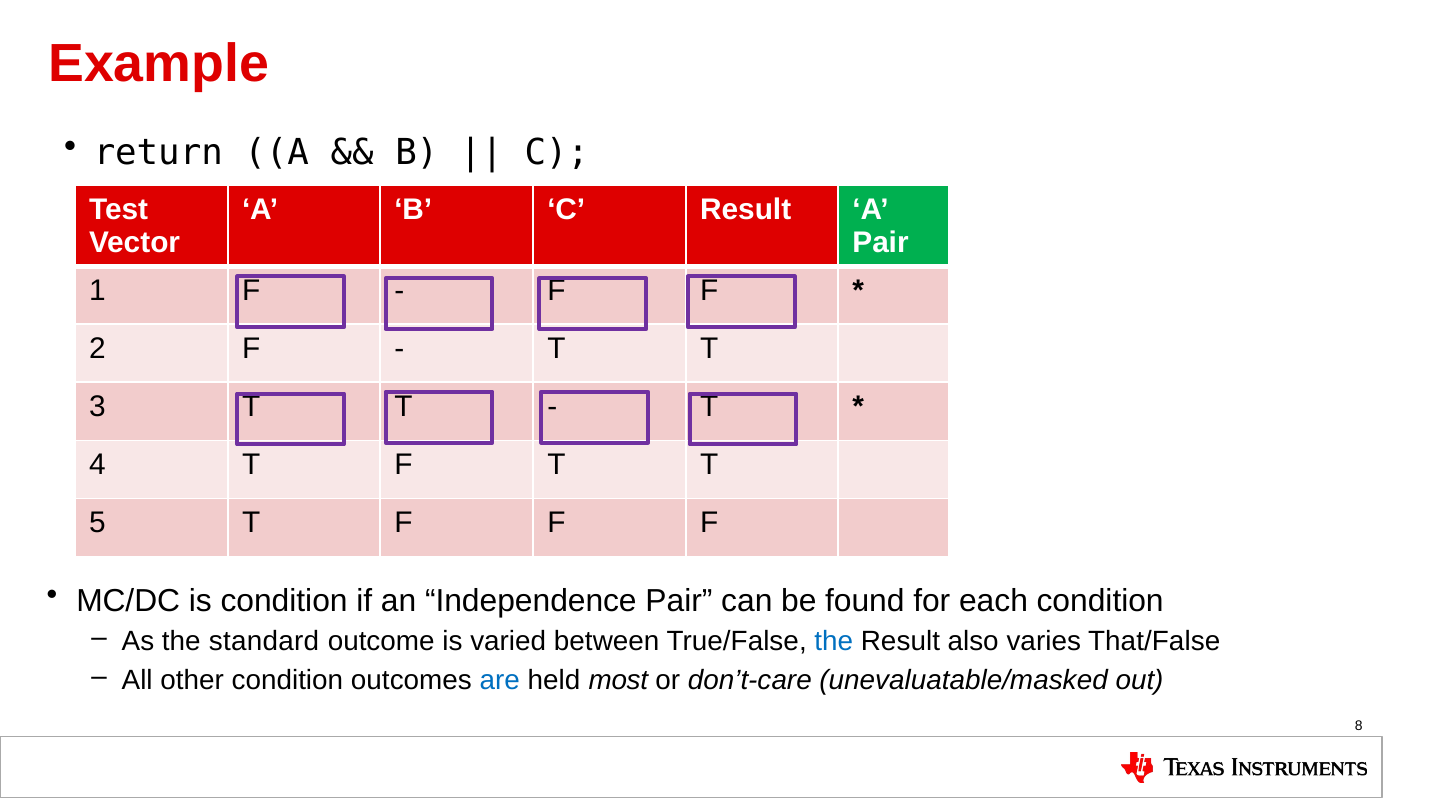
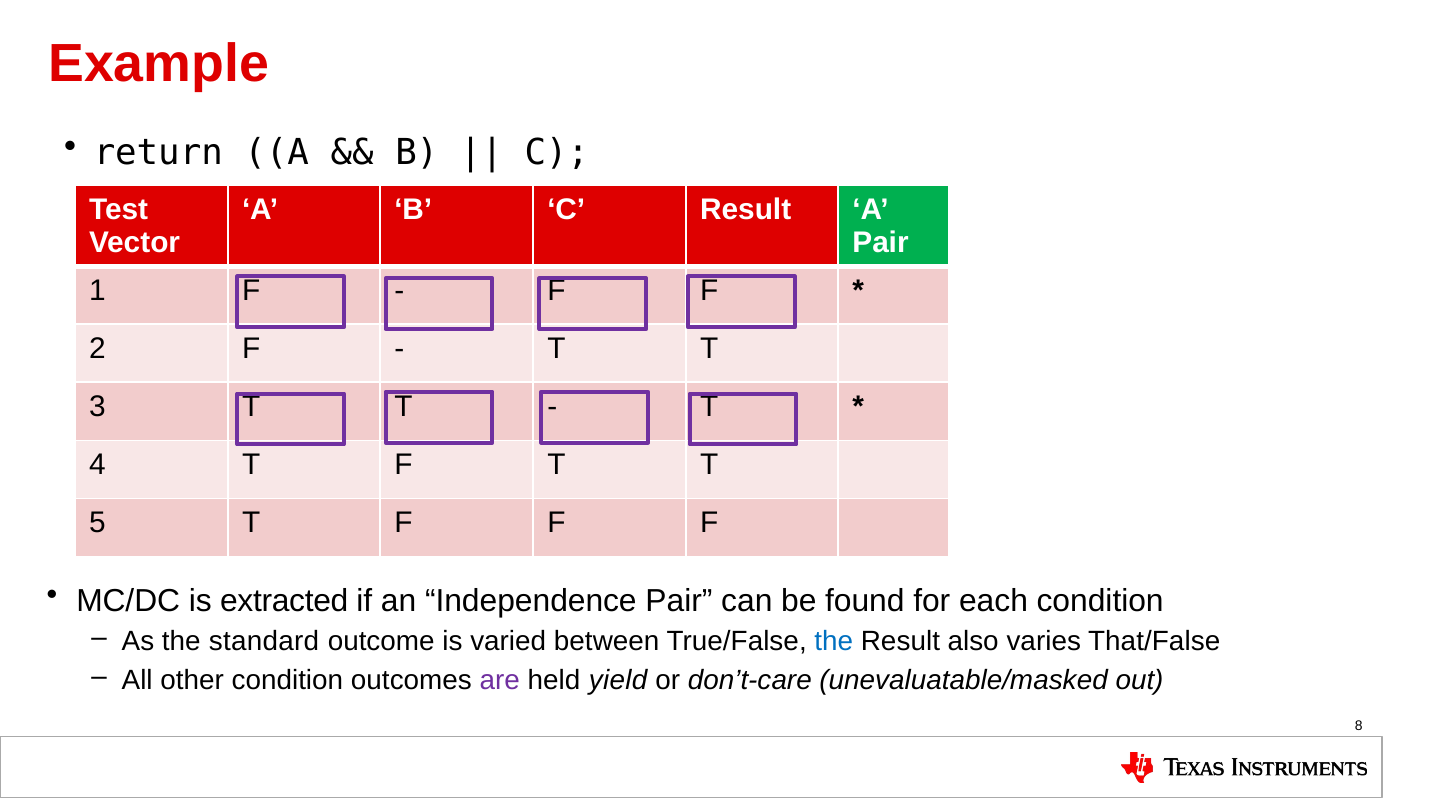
is condition: condition -> extracted
are colour: blue -> purple
most: most -> yield
